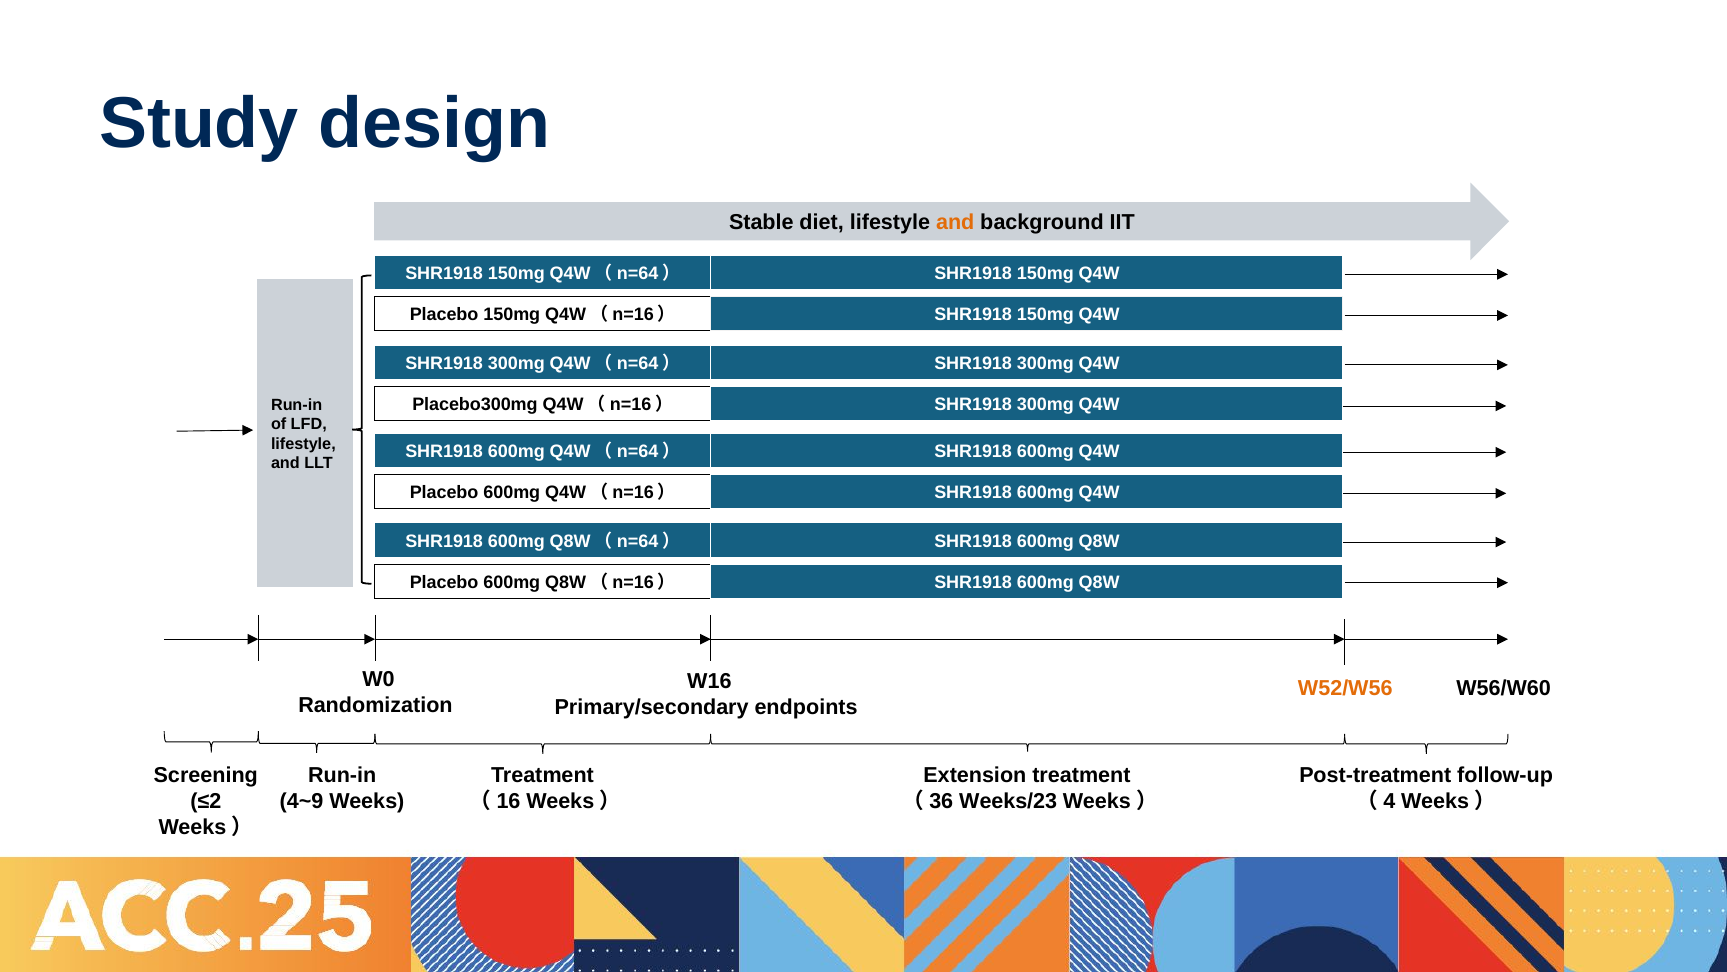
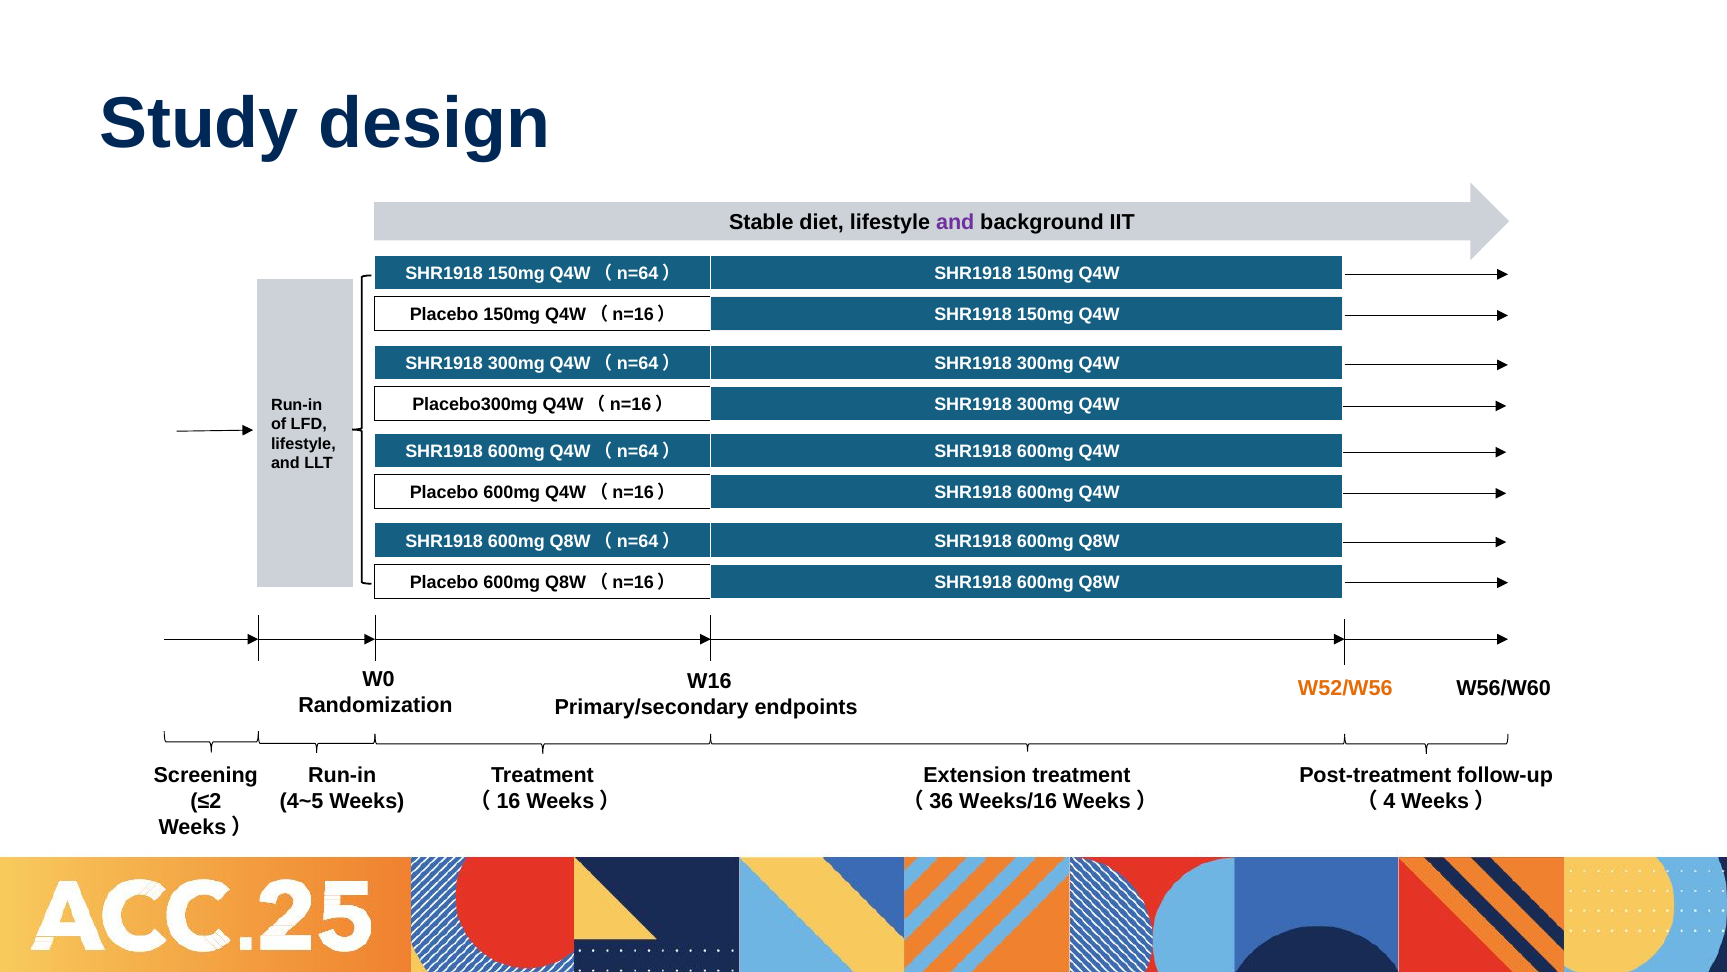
and at (955, 223) colour: orange -> purple
4~9: 4~9 -> 4~5
Weeks/23: Weeks/23 -> Weeks/16
